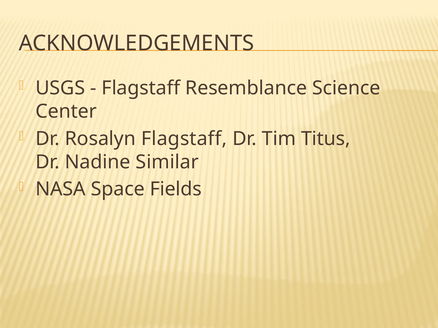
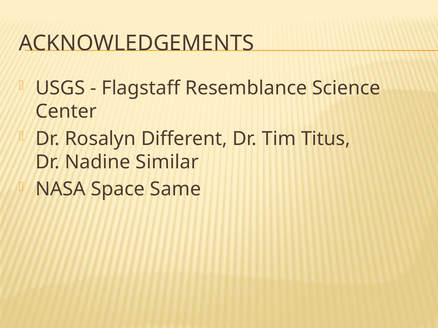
Rosalyn Flagstaff: Flagstaff -> Different
Fields: Fields -> Same
